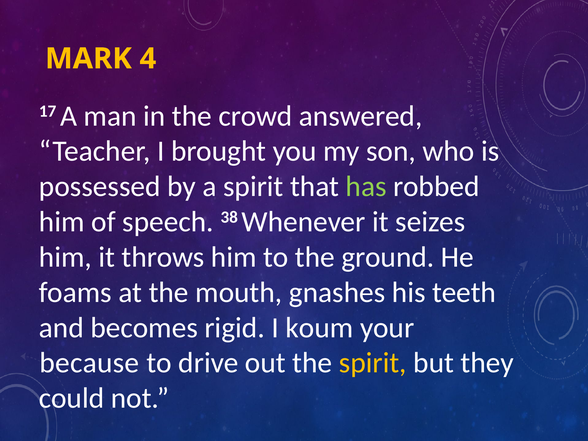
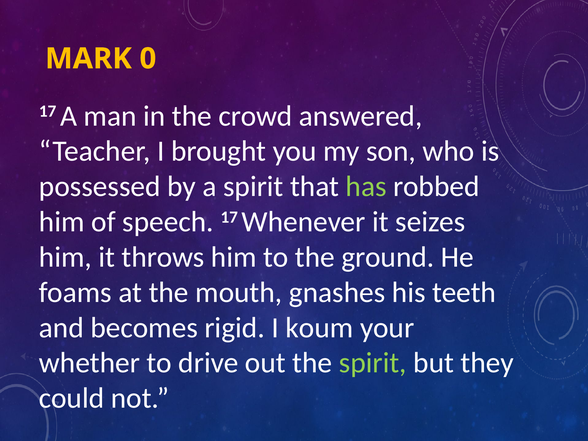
4: 4 -> 0
speech 38: 38 -> 17
because: because -> whether
spirit at (373, 363) colour: yellow -> light green
